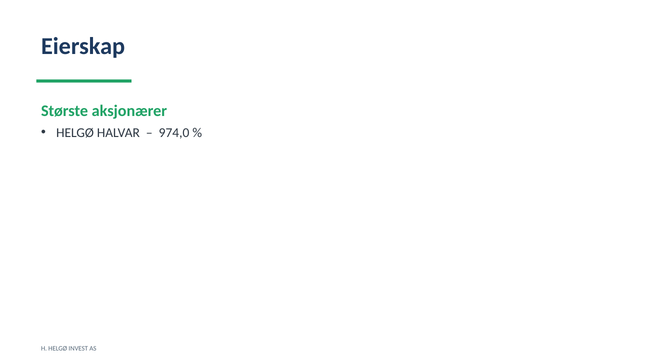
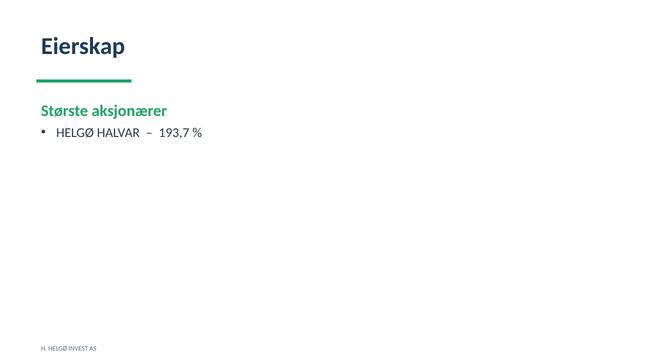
974,0: 974,0 -> 193,7
